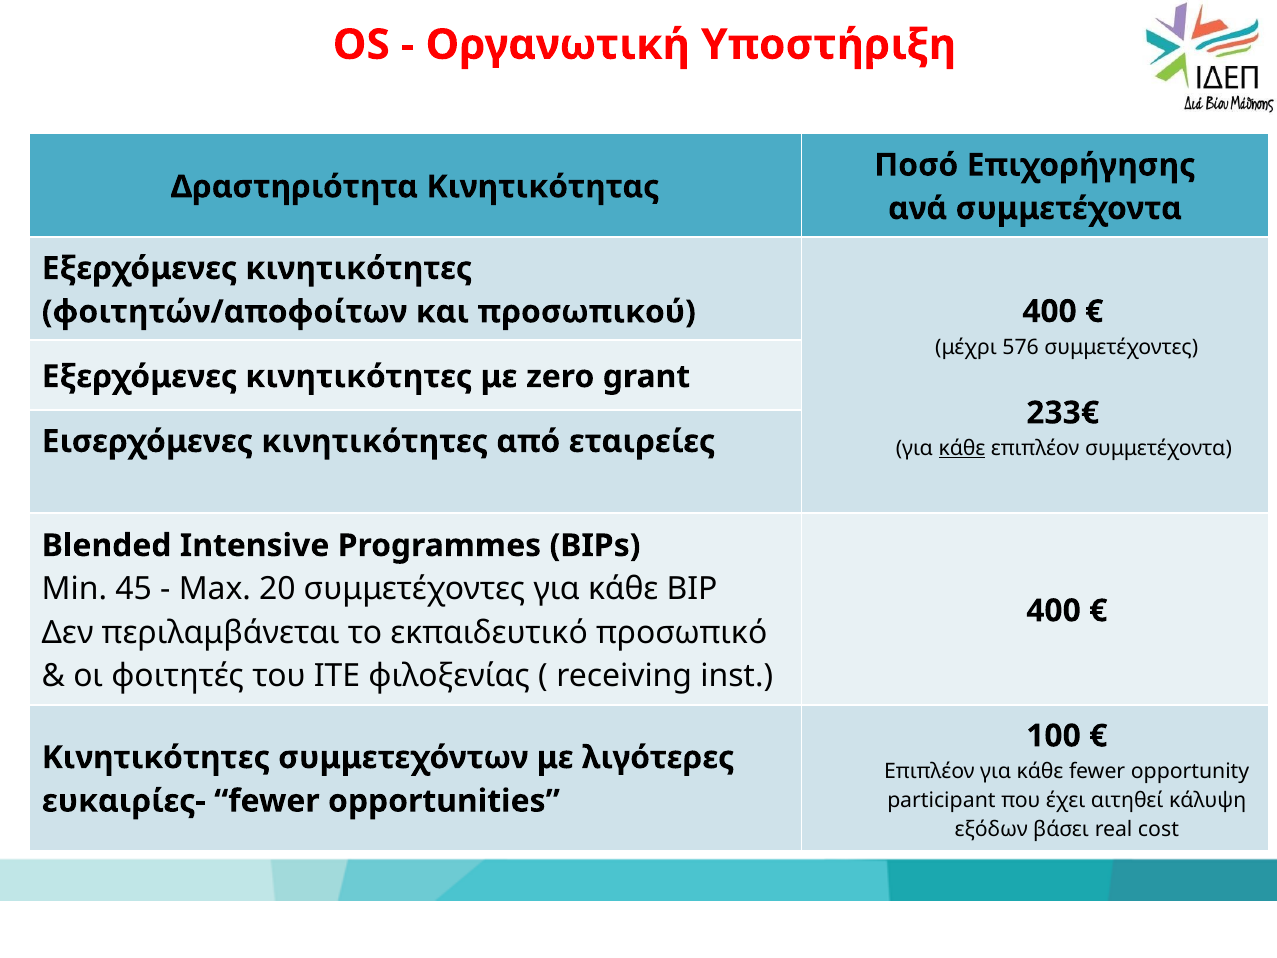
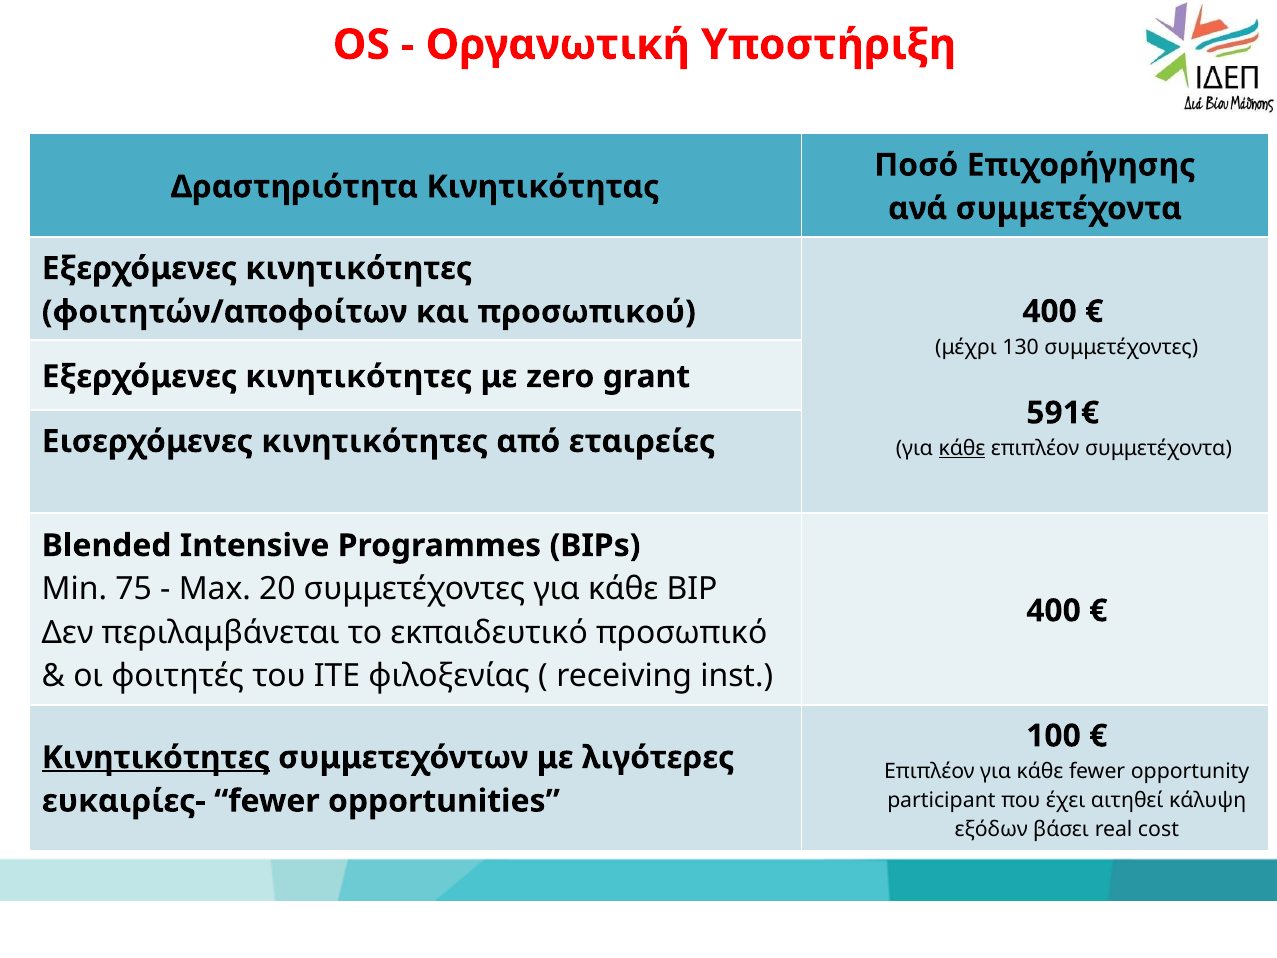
576: 576 -> 130
233€: 233€ -> 591€
45: 45 -> 75
Κινητικότητες at (156, 757) underline: none -> present
